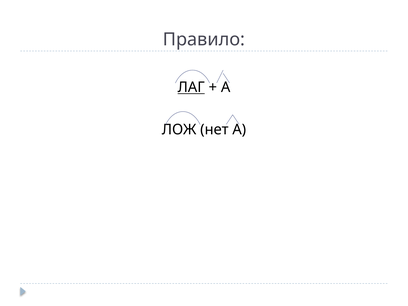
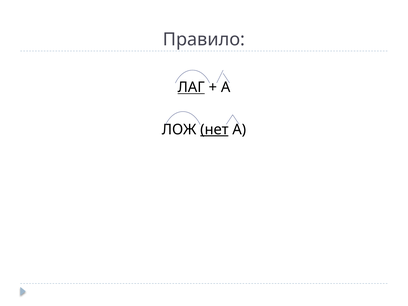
нет underline: none -> present
